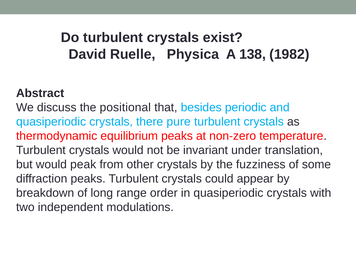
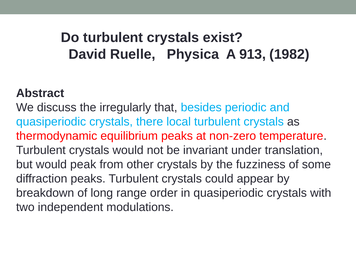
138: 138 -> 913
positional: positional -> irregularly
pure: pure -> local
